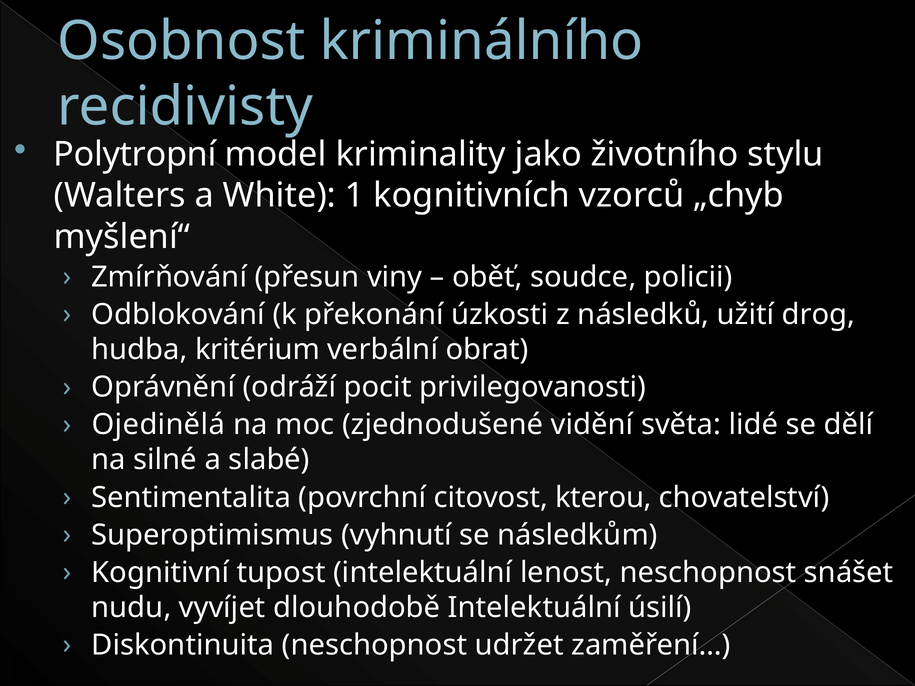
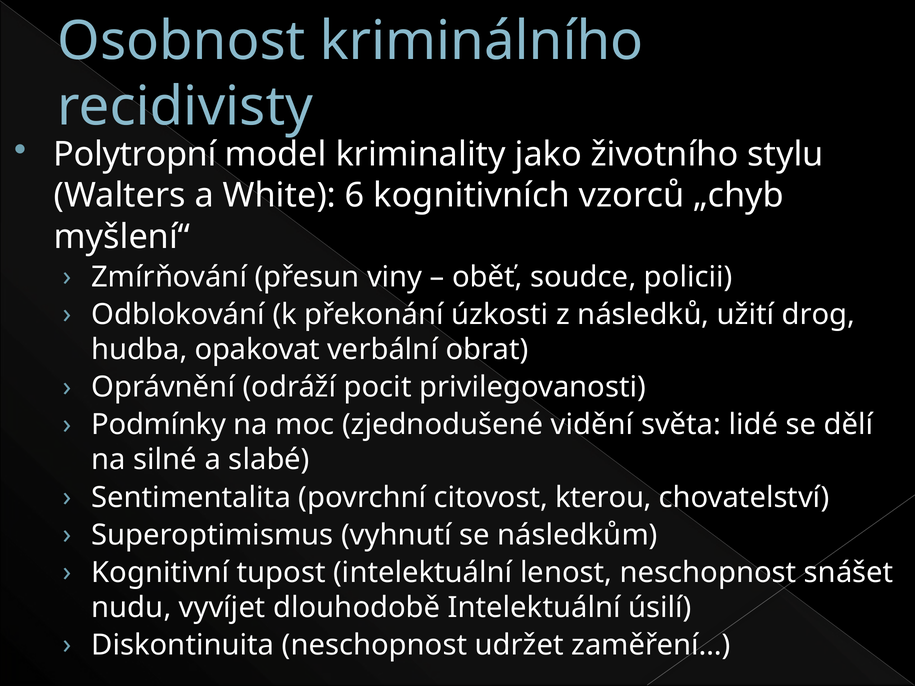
1: 1 -> 6
kritérium: kritérium -> opakovat
Ojedinělá: Ojedinělá -> Podmínky
